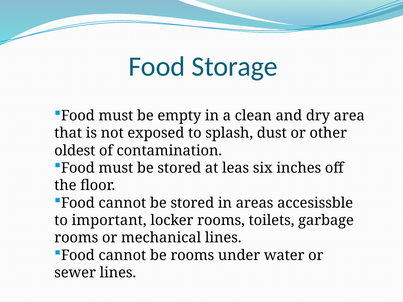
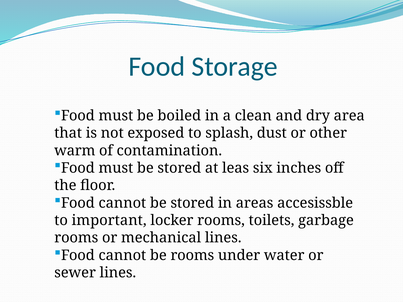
empty: empty -> boiled
oldest: oldest -> warm
